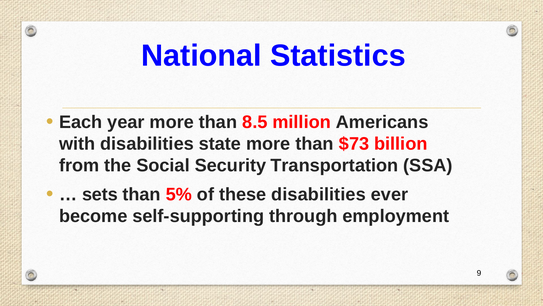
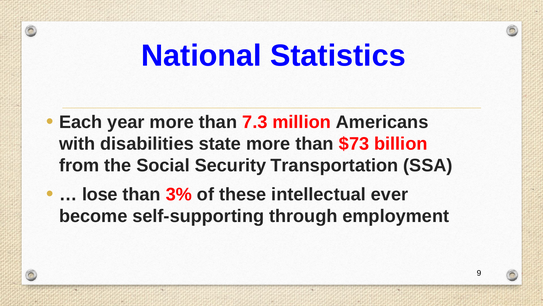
8.5: 8.5 -> 7.3
sets: sets -> lose
5%: 5% -> 3%
these disabilities: disabilities -> intellectual
